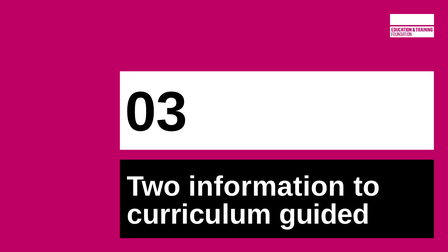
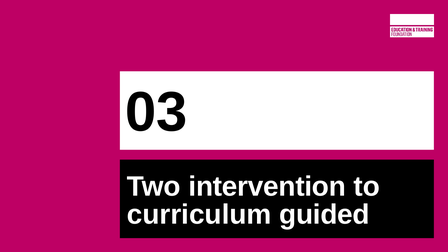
information: information -> intervention
